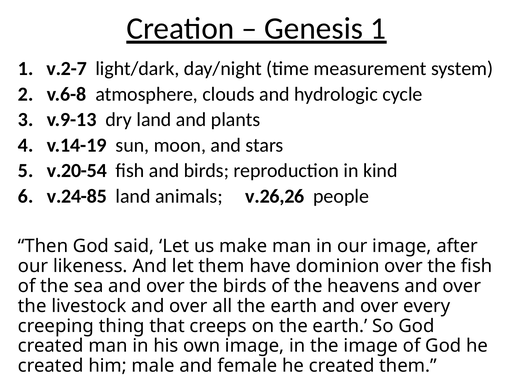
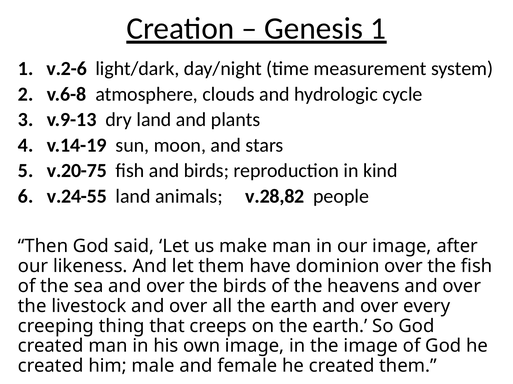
v.2-7: v.2-7 -> v.2-6
v.20-54: v.20-54 -> v.20-75
v.24-85: v.24-85 -> v.24-55
v.26,26: v.26,26 -> v.28,82
